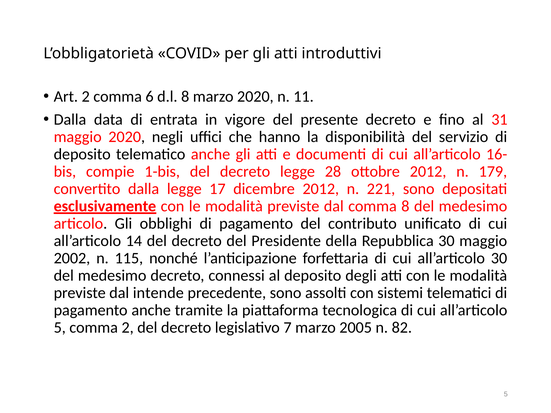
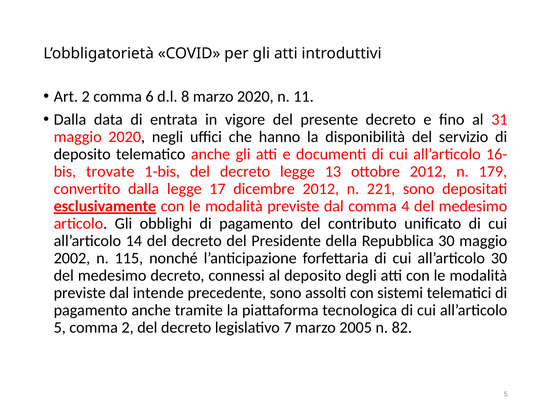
compie: compie -> trovate
28: 28 -> 13
comma 8: 8 -> 4
